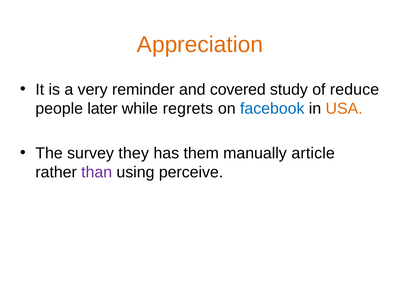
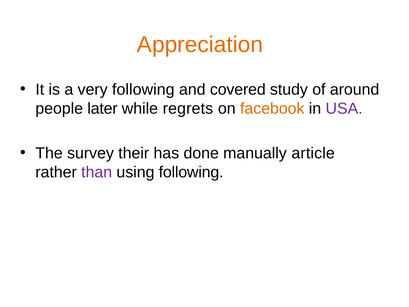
very reminder: reminder -> following
reduce: reduce -> around
facebook colour: blue -> orange
USA colour: orange -> purple
they: they -> their
them: them -> done
using perceive: perceive -> following
